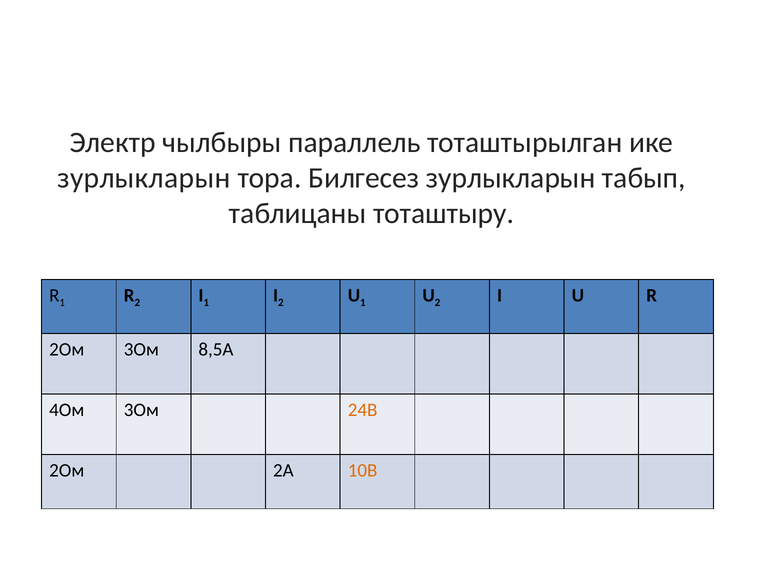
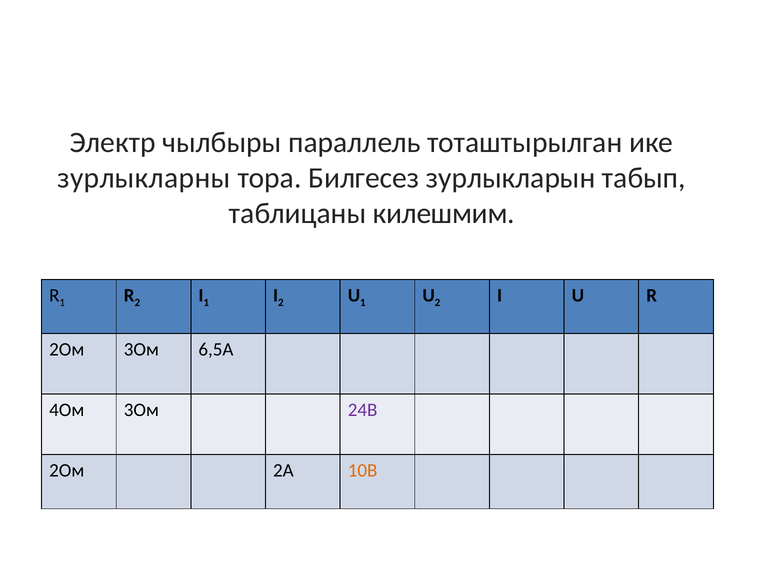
зурлыкларын at (144, 178): зурлыкларын -> зурлыкларны
тоташтыру: тоташтыру -> килешмим
8,5А: 8,5А -> 6,5А
24В colour: orange -> purple
